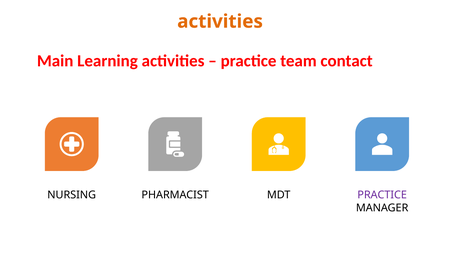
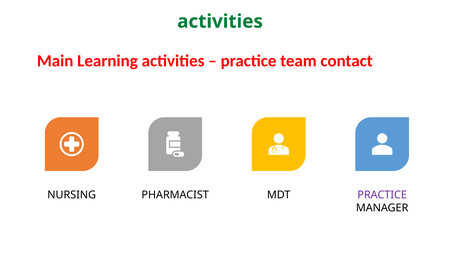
activities at (220, 21) colour: orange -> green
